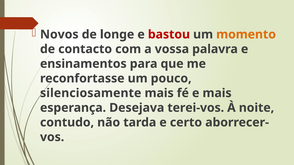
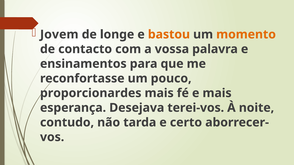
Novos: Novos -> Jovem
bastou colour: red -> orange
silenciosamente: silenciosamente -> proporcionardes
